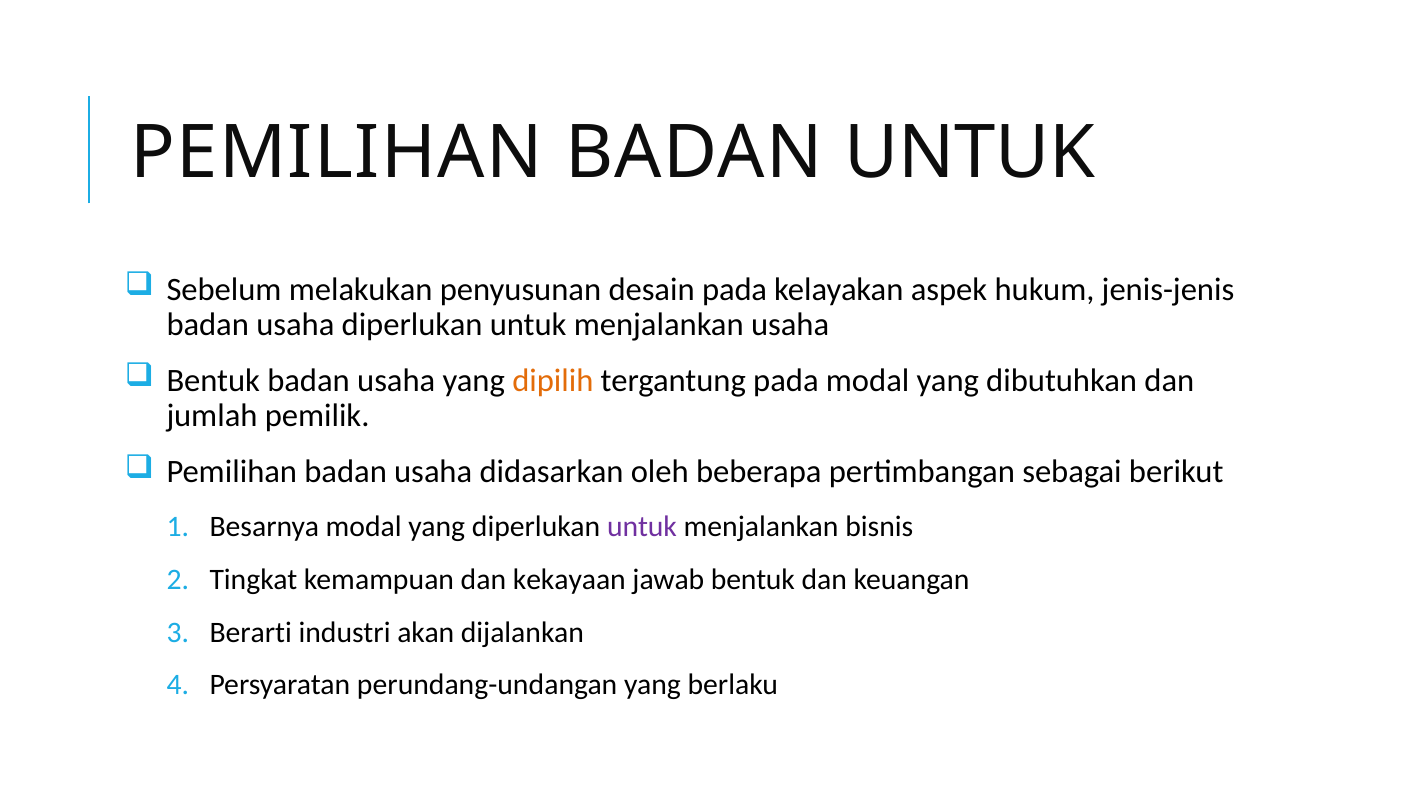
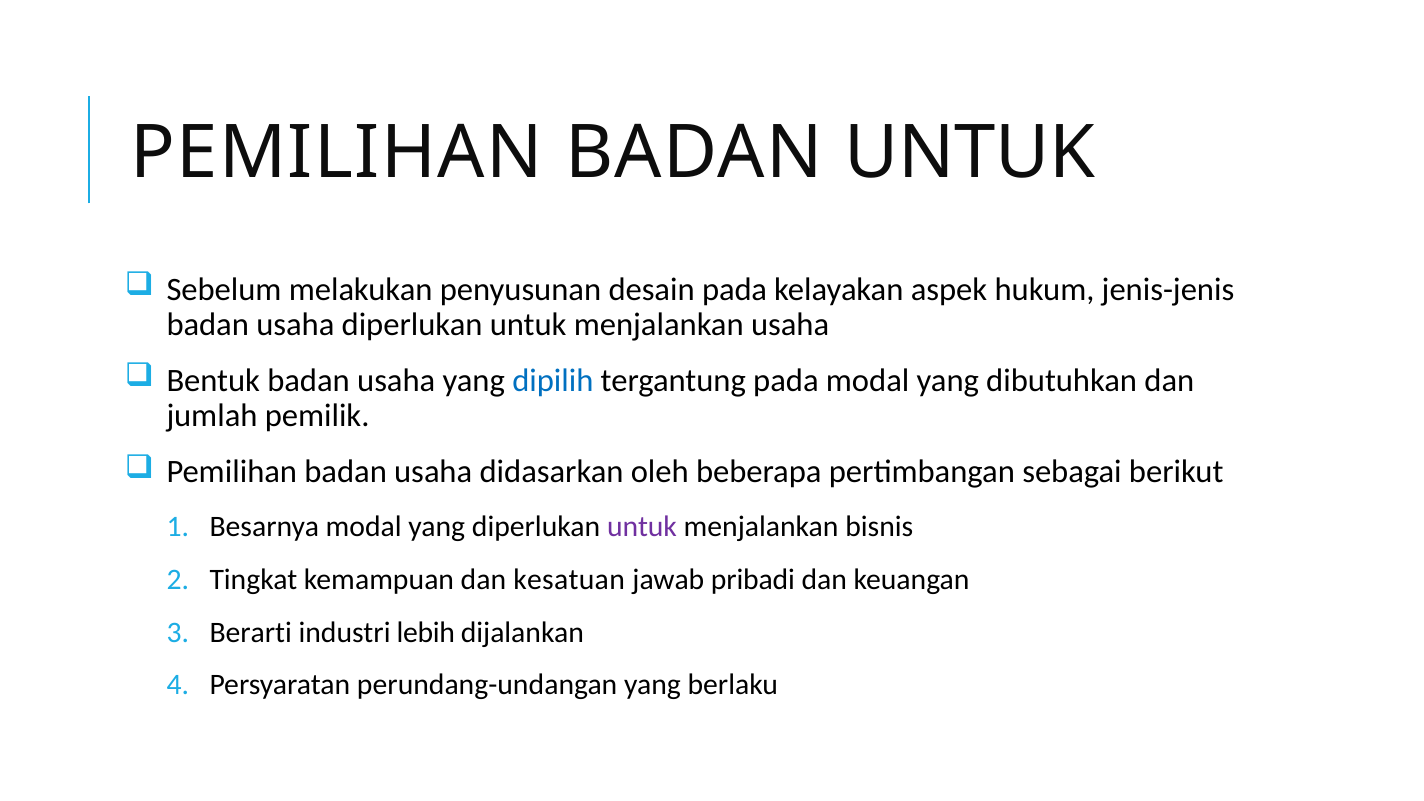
dipilih colour: orange -> blue
kekayaan: kekayaan -> kesatuan
jawab bentuk: bentuk -> pribadi
akan: akan -> lebih
